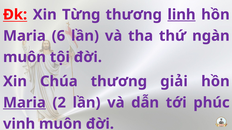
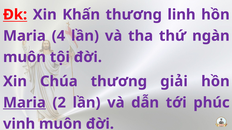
Từng: Từng -> Khấn
linh underline: present -> none
6: 6 -> 4
